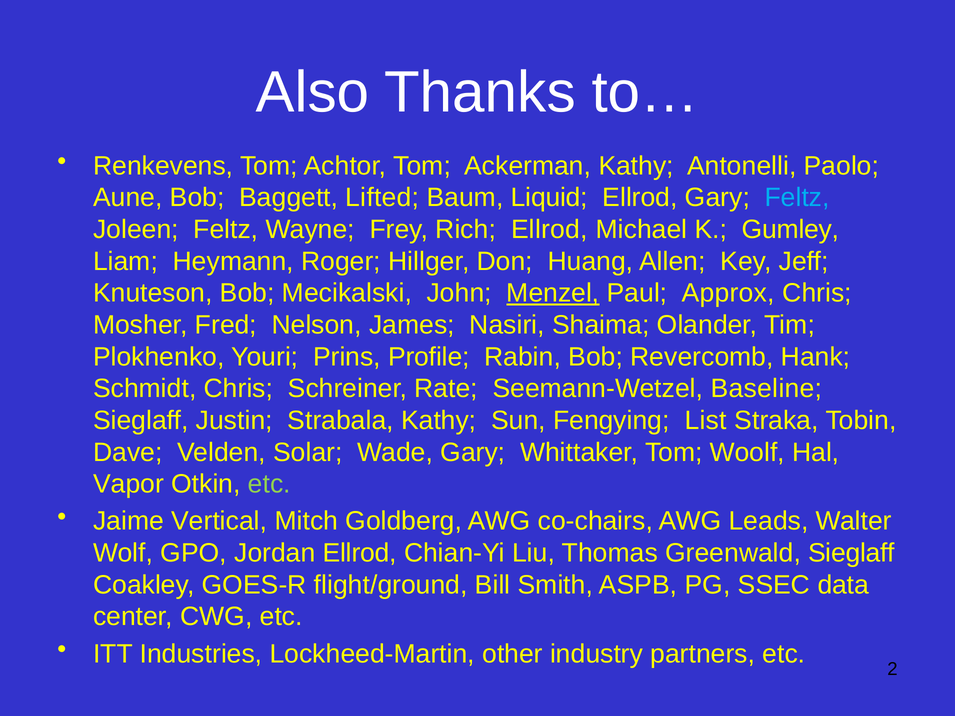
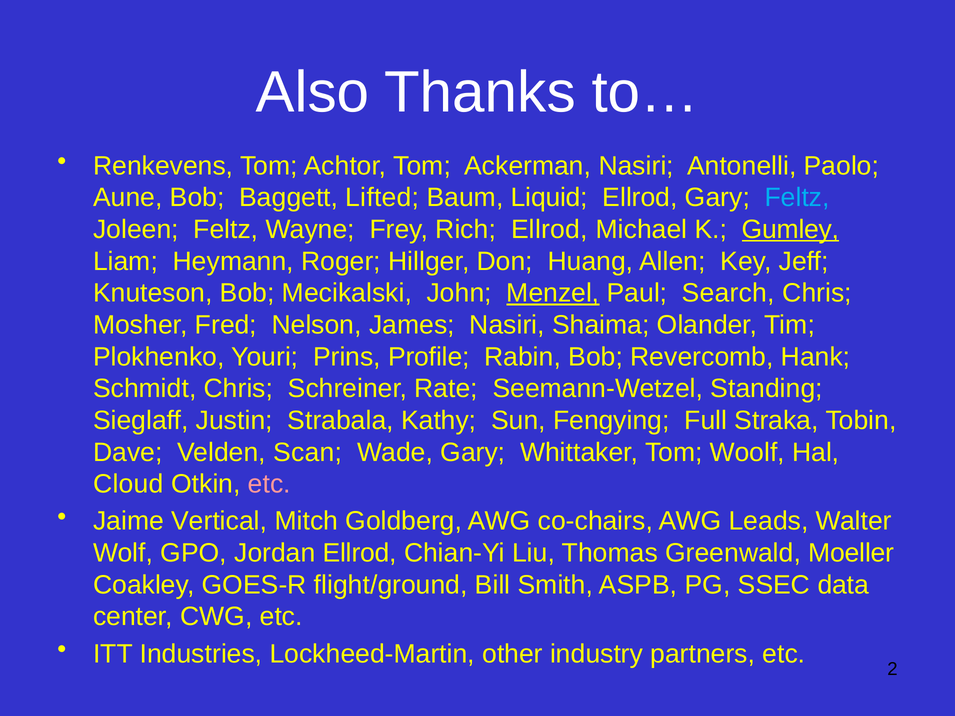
Ackerman Kathy: Kathy -> Nasiri
Gumley underline: none -> present
Approx: Approx -> Search
Baseline: Baseline -> Standing
List: List -> Full
Solar: Solar -> Scan
Vapor: Vapor -> Cloud
etc at (269, 484) colour: light green -> pink
Greenwald Sieglaff: Sieglaff -> Moeller
